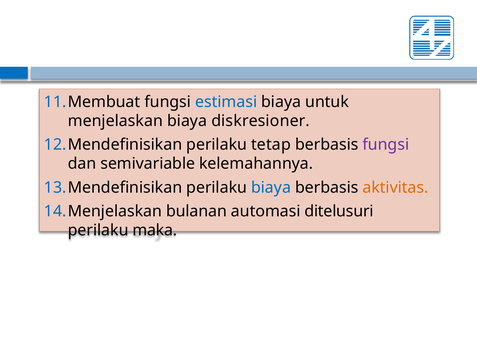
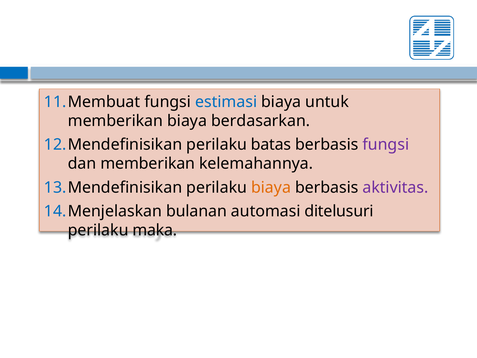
menjelaskan at (115, 121): menjelaskan -> memberikan
diskresioner: diskresioner -> berdasarkan
tetap: tetap -> batas
dan semivariable: semivariable -> memberikan
biaya at (271, 187) colour: blue -> orange
aktivitas colour: orange -> purple
